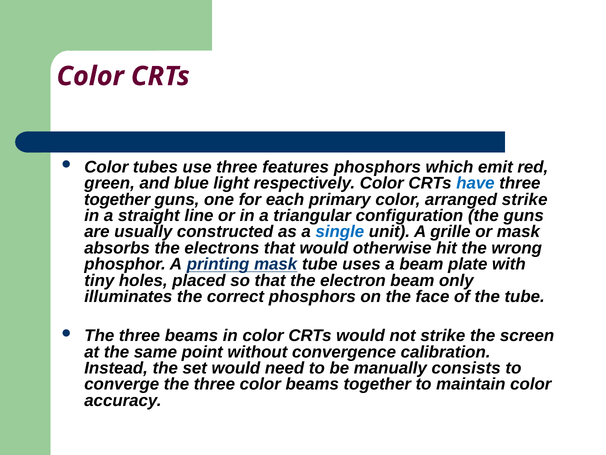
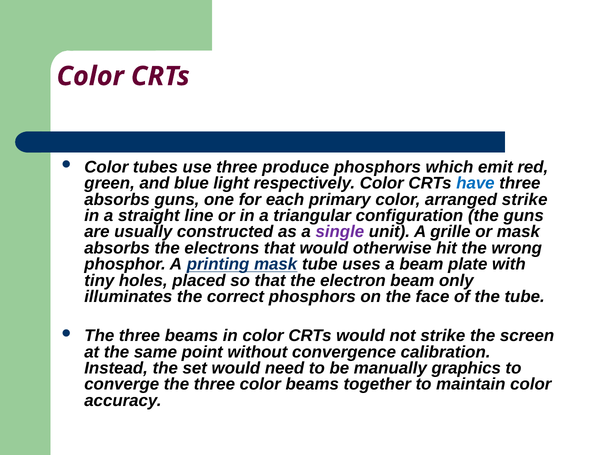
features: features -> produce
together at (117, 199): together -> absorbs
single colour: blue -> purple
consists: consists -> graphics
